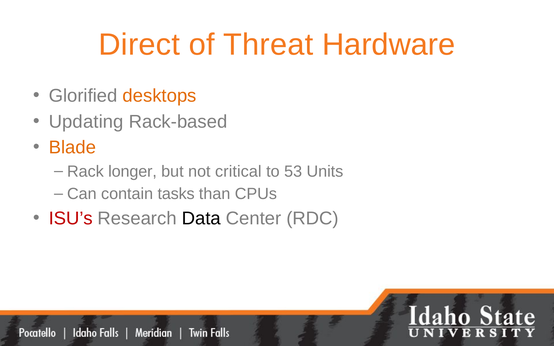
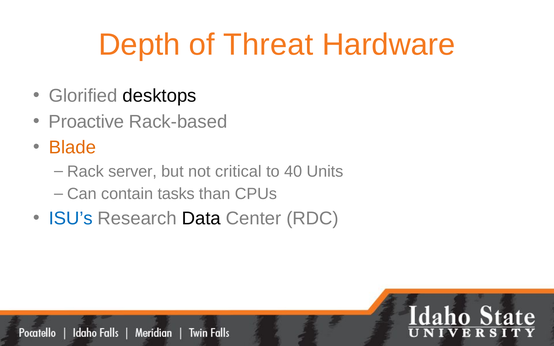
Direct: Direct -> Depth
desktops colour: orange -> black
Updating: Updating -> Proactive
longer: longer -> server
53: 53 -> 40
ISU’s colour: red -> blue
